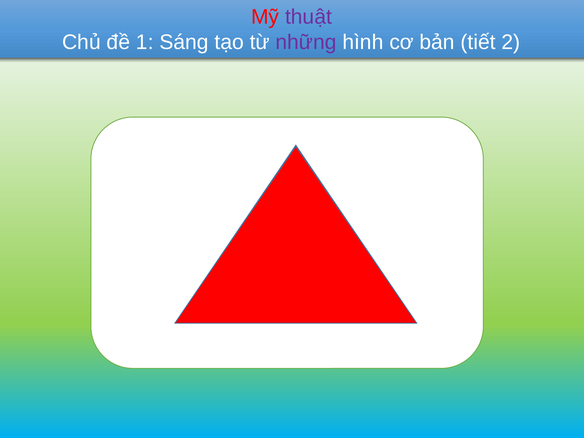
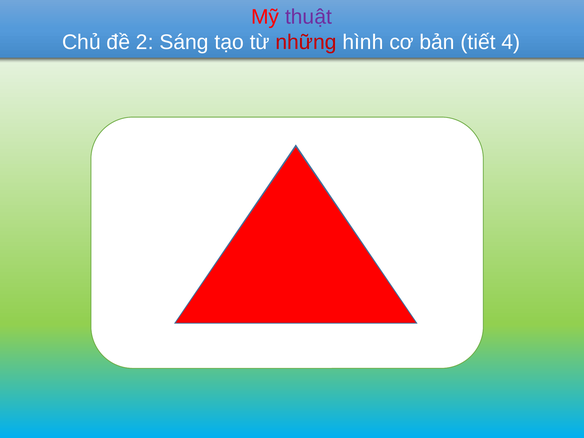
1: 1 -> 2
những colour: purple -> red
2: 2 -> 4
